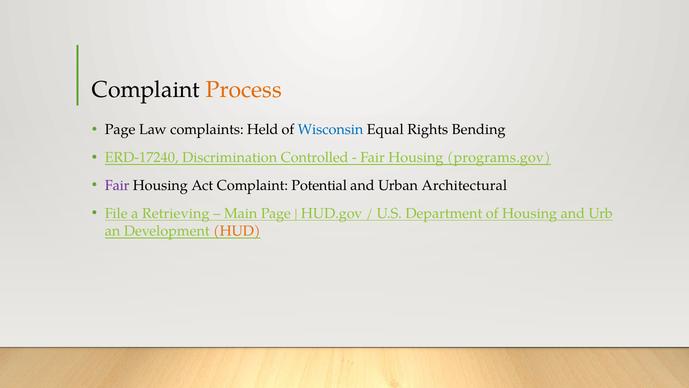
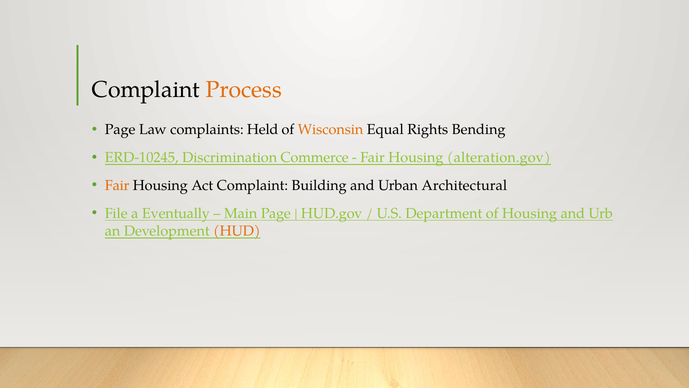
Wisconsin colour: blue -> orange
ERD-17240: ERD-17240 -> ERD-10245
Controlled: Controlled -> Commerce
programs.gov: programs.gov -> alteration.gov
Fair at (117, 185) colour: purple -> orange
Potential: Potential -> Building
Retrieving: Retrieving -> Eventually
